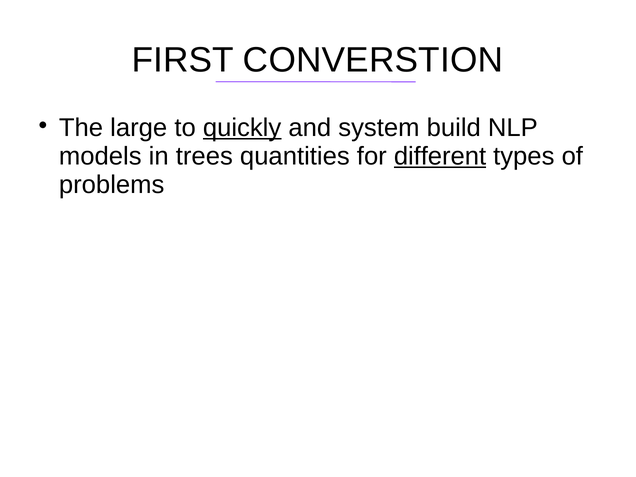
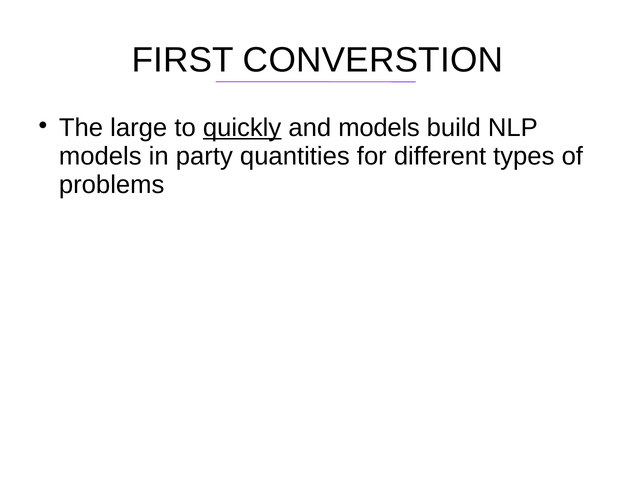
and system: system -> models
trees: trees -> party
different underline: present -> none
